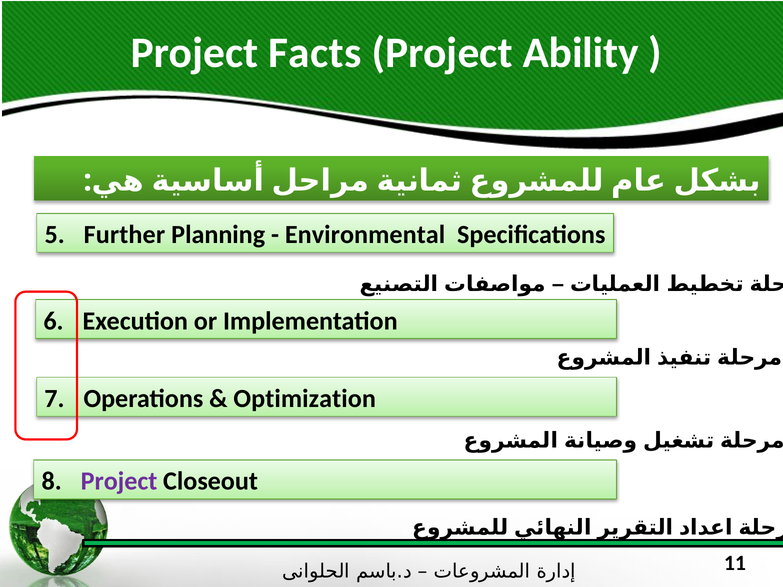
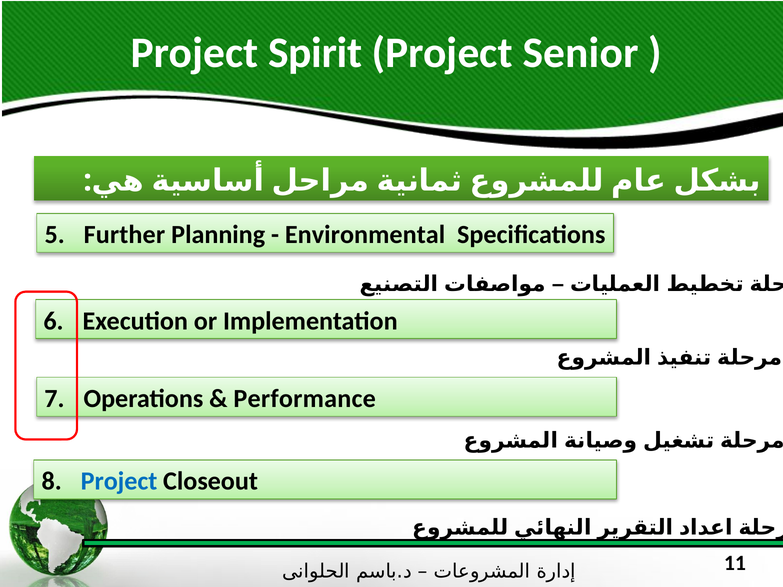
Facts: Facts -> Spirit
Ability: Ability -> Senior
Optimization: Optimization -> Performance
Project at (119, 481) colour: purple -> blue
